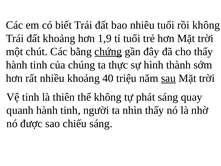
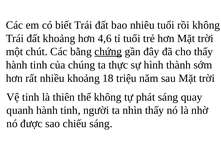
1,9: 1,9 -> 4,6
40: 40 -> 18
sau underline: present -> none
